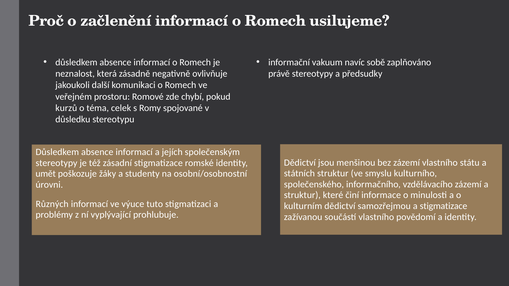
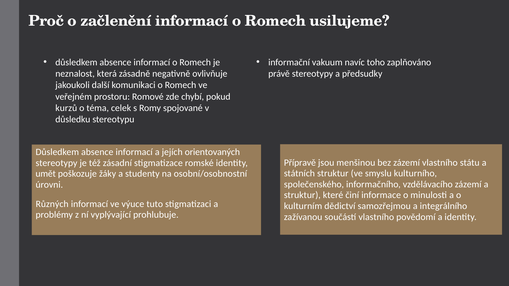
sobě: sobě -> toho
společenským: společenským -> orientovaných
Dědictví at (300, 163): Dědictví -> Přípravě
a stigmatizace: stigmatizace -> integrálního
